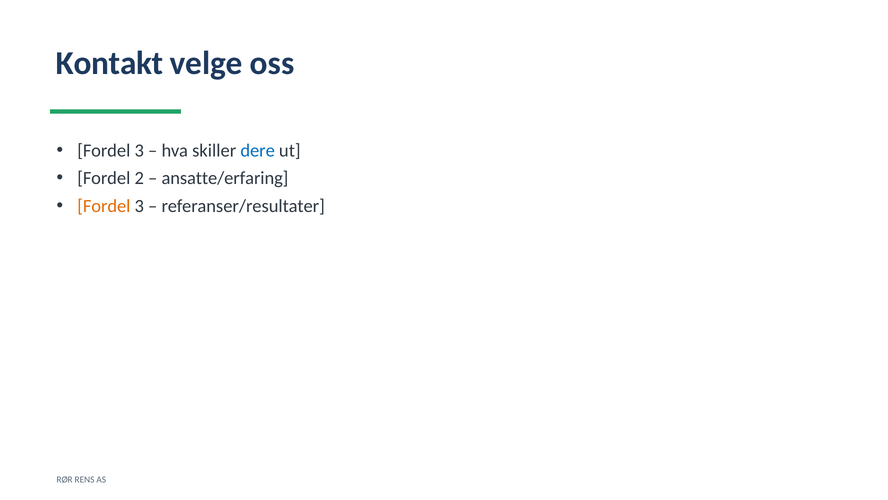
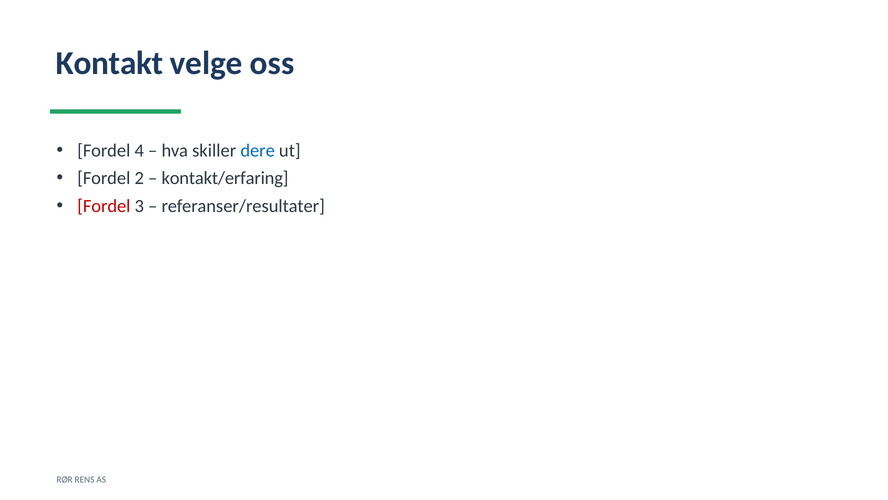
3 at (139, 150): 3 -> 4
ansatte/erfaring: ansatte/erfaring -> kontakt/erfaring
Fordel at (104, 206) colour: orange -> red
